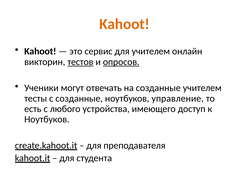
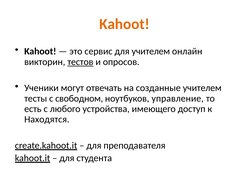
опросов underline: present -> none
с созданные: созданные -> свободном
Ноутбуков at (47, 119): Ноутбуков -> Находятся
